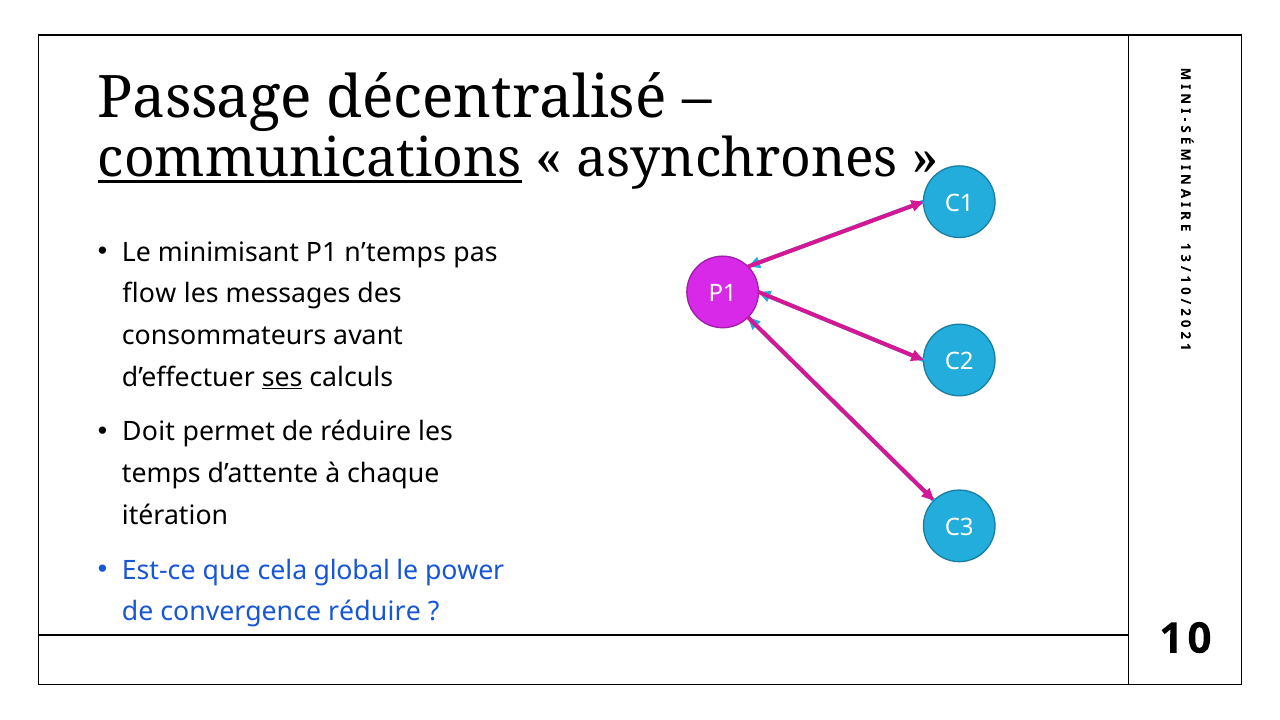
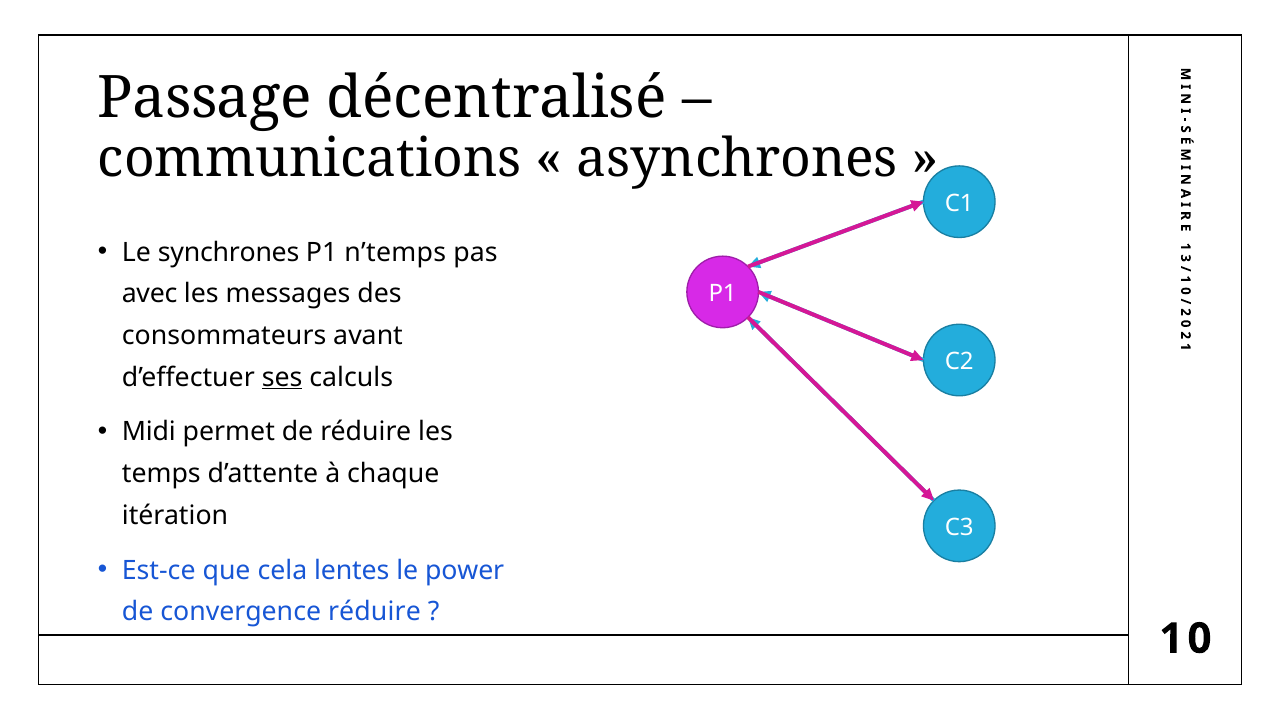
communications underline: present -> none
minimisant: minimisant -> synchrones
flow: flow -> avec
Doit: Doit -> Midi
global: global -> lentes
